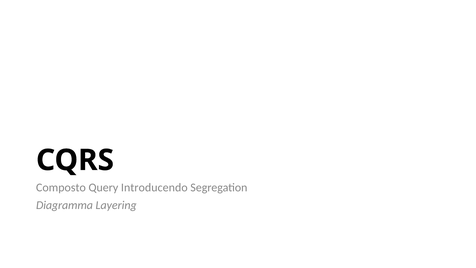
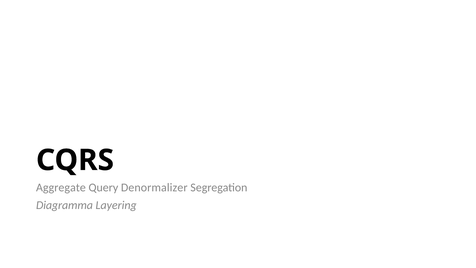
Composto: Composto -> Aggregate
Introducendo: Introducendo -> Denormalizer
